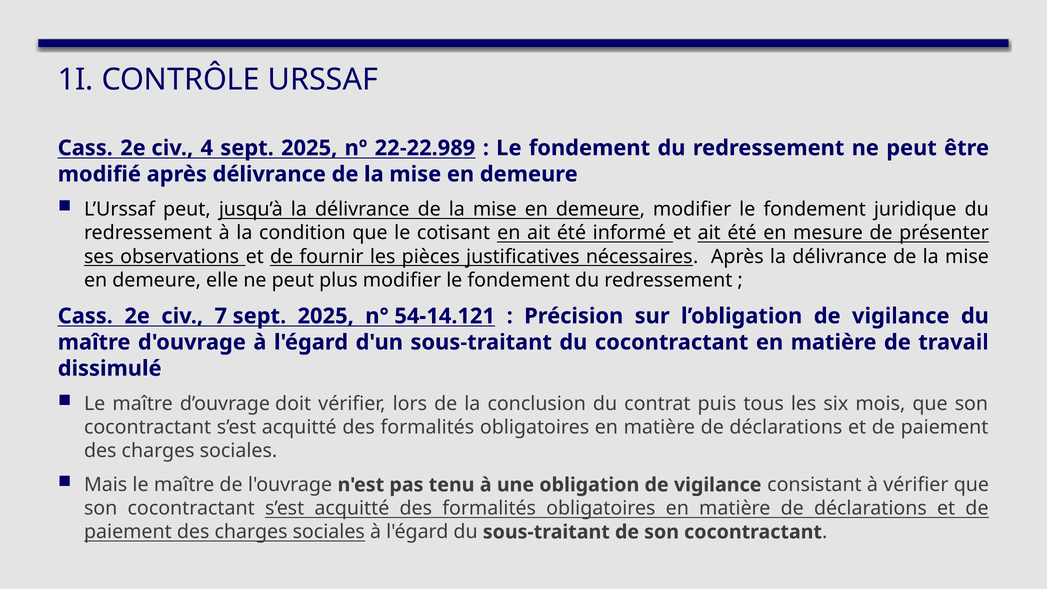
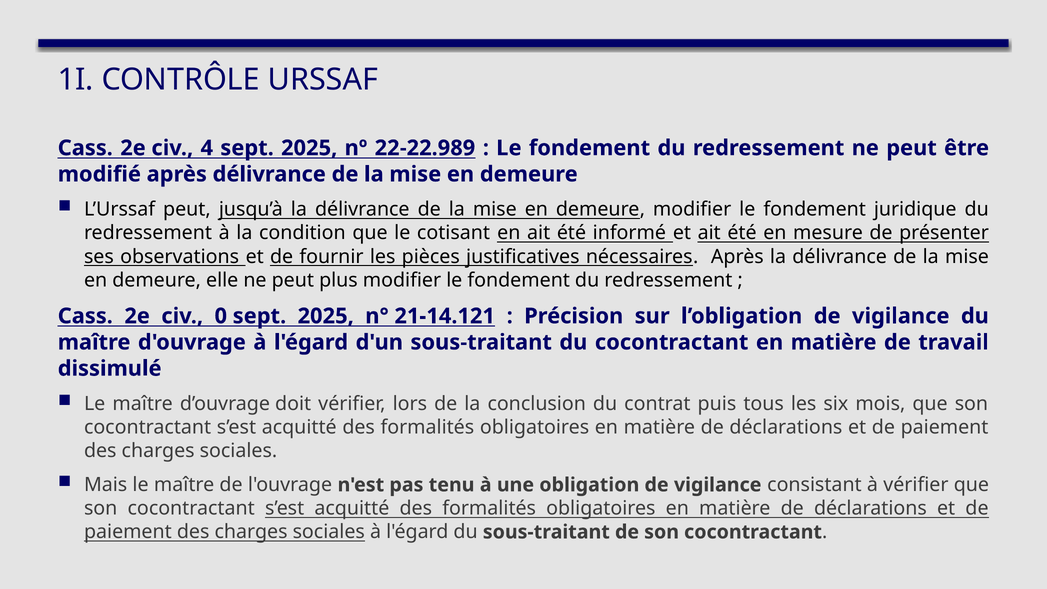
7: 7 -> 0
54-14.121: 54-14.121 -> 21-14.121
